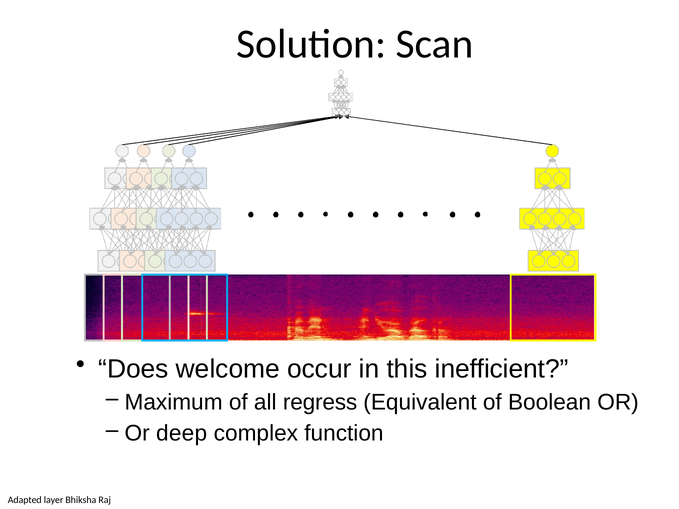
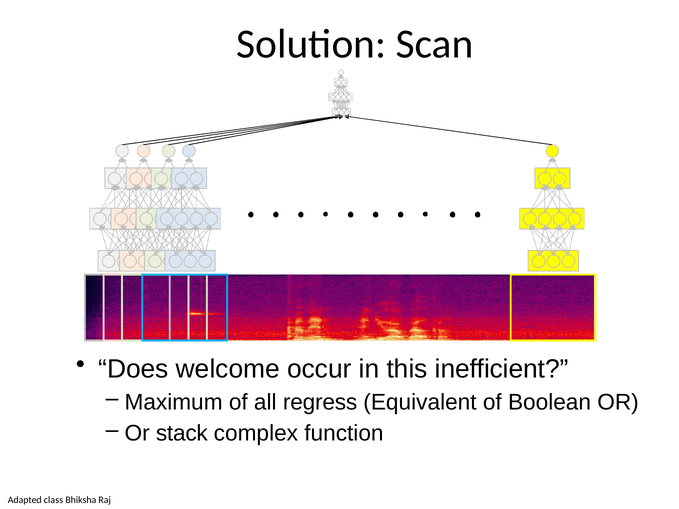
deep: deep -> stack
layer: layer -> class
